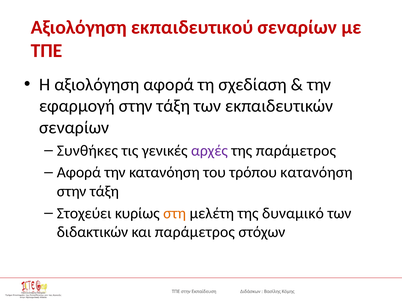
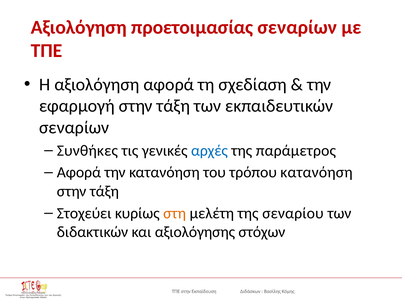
εκπαιδευτικού: εκπαιδευτικού -> προετοιμασίας
αρχές colour: purple -> blue
δυναμικό: δυναμικό -> σεναρίου
και παράμετρος: παράμετρος -> αξιολόγησης
